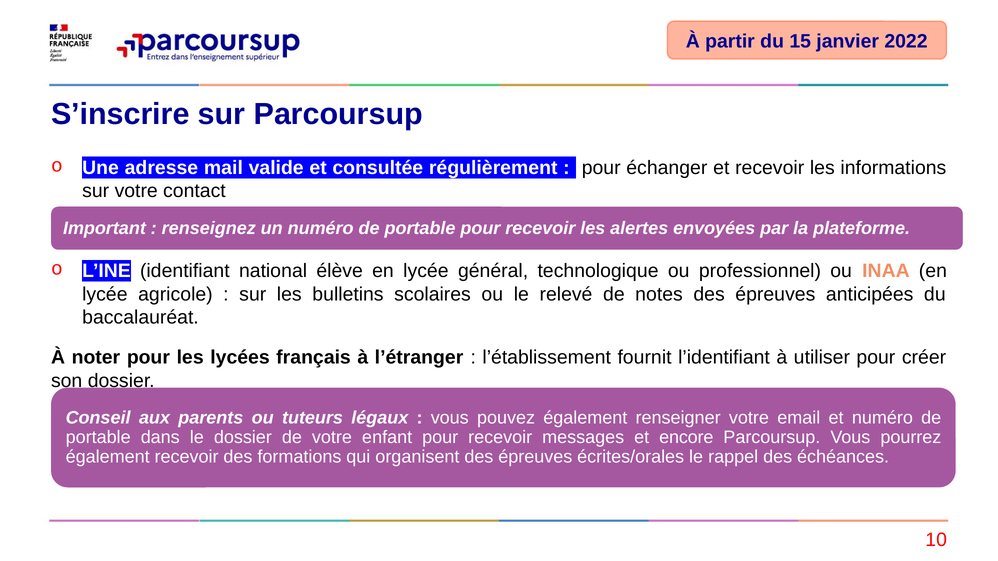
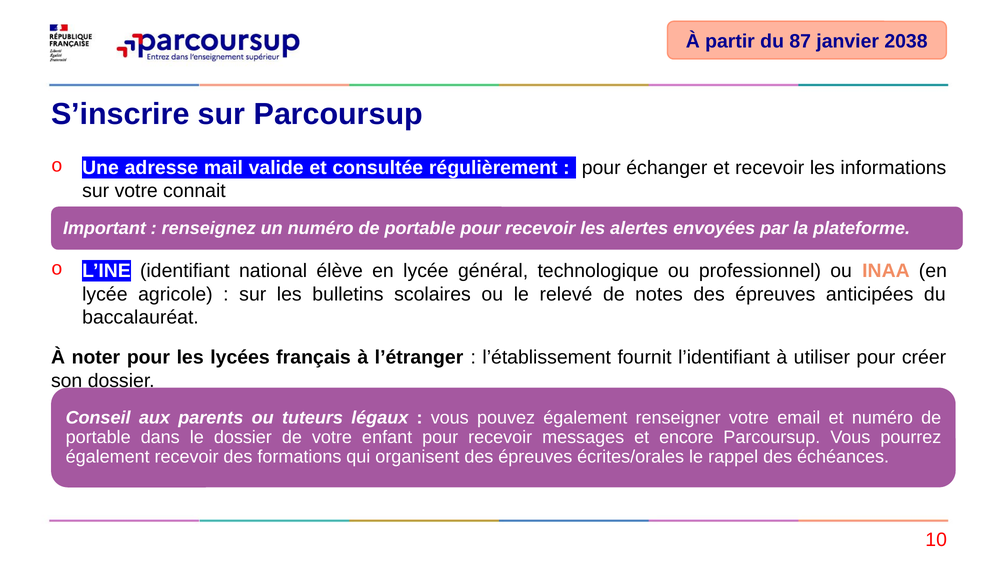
15: 15 -> 87
2022: 2022 -> 2038
contact: contact -> connait
